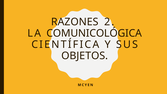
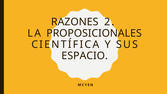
COMUNICOLÓGICA: COMUNICOLÓGICA -> PROPOSICIONALES
OBJETOS: OBJETOS -> ESPACIO
